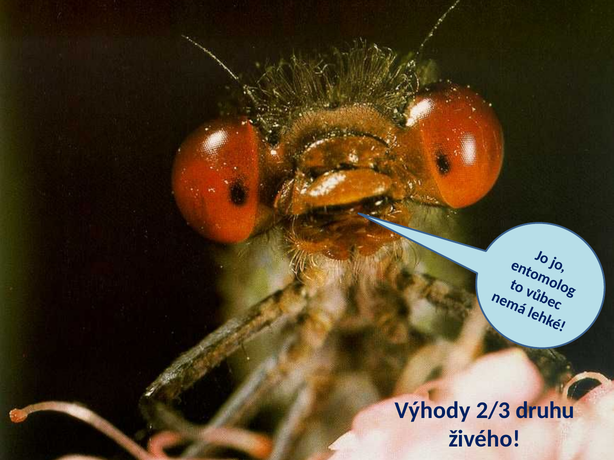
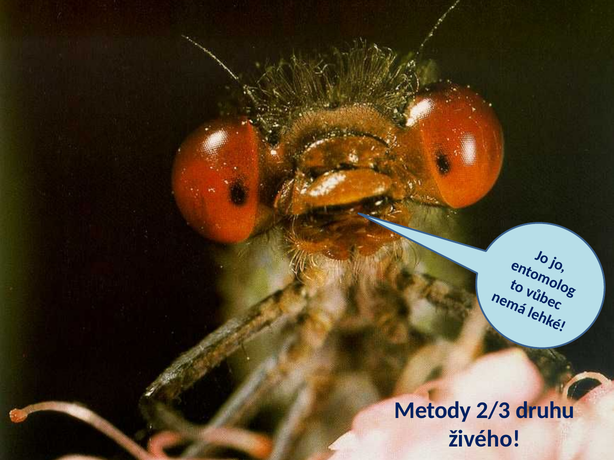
Výhody: Výhody -> Metody
